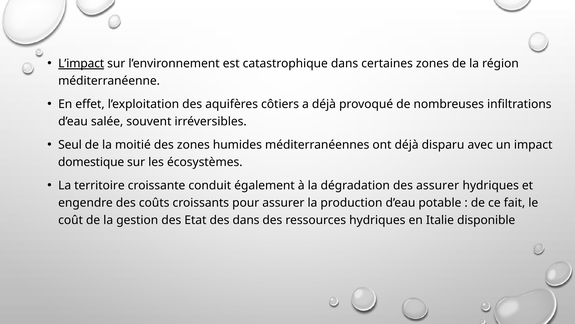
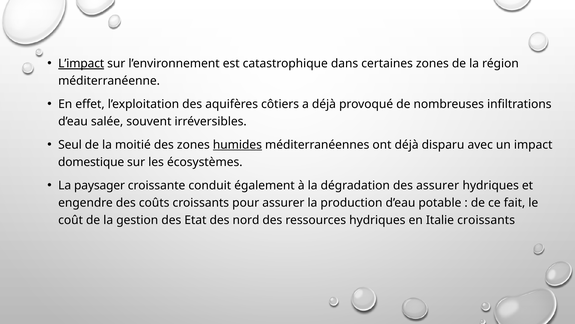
humides underline: none -> present
territoire: territoire -> paysager
des dans: dans -> nord
Italie disponible: disponible -> croissants
